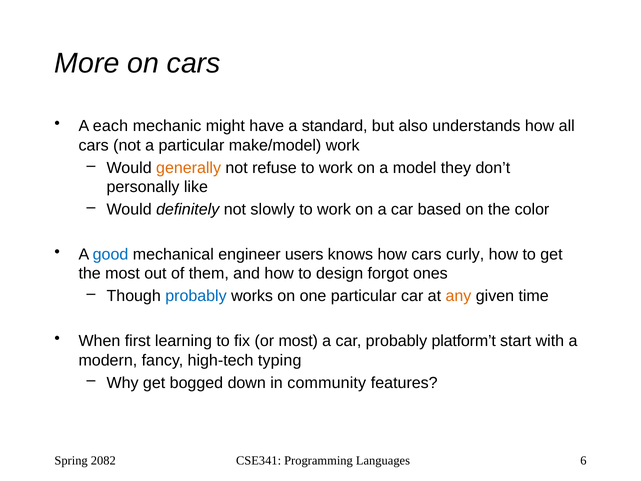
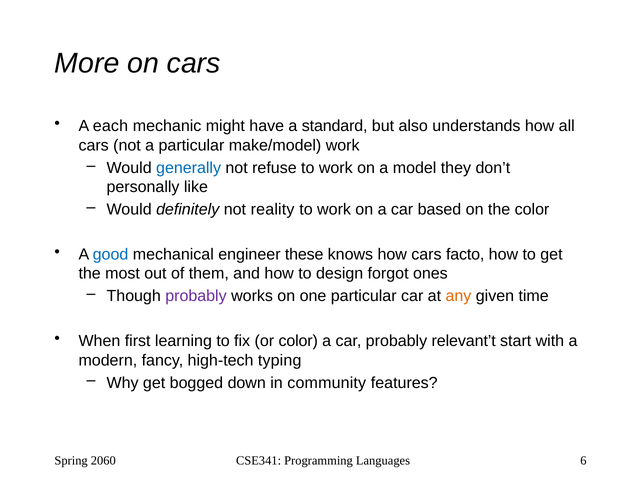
generally colour: orange -> blue
slowly: slowly -> reality
users: users -> these
curly: curly -> facto
probably at (196, 296) colour: blue -> purple
or most: most -> color
platform’t: platform’t -> relevant’t
2082: 2082 -> 2060
